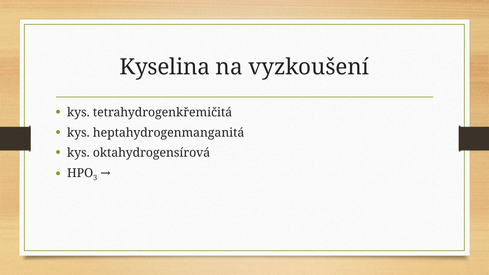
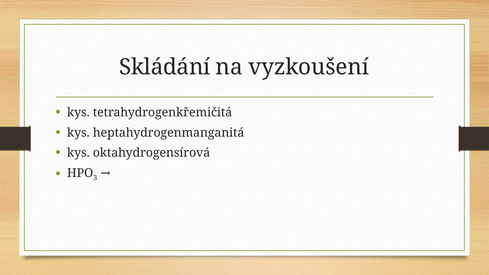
Kyselina: Kyselina -> Skládání
